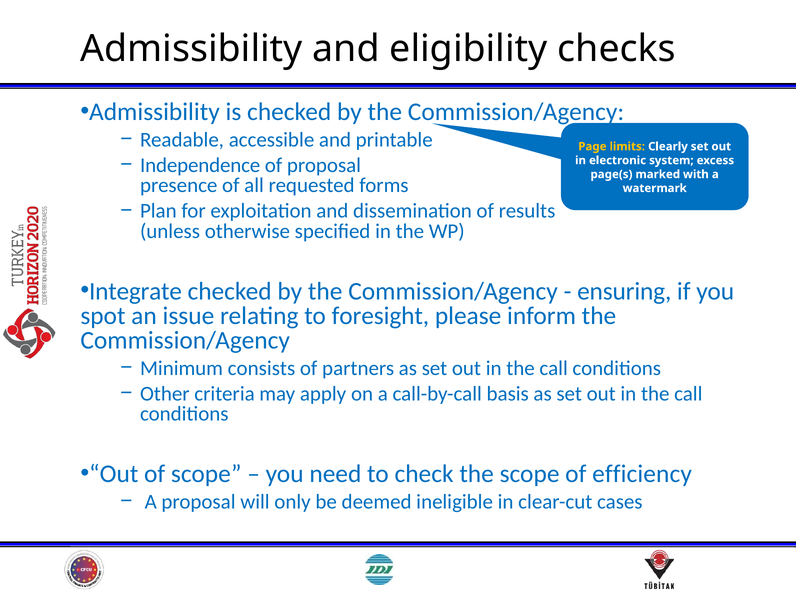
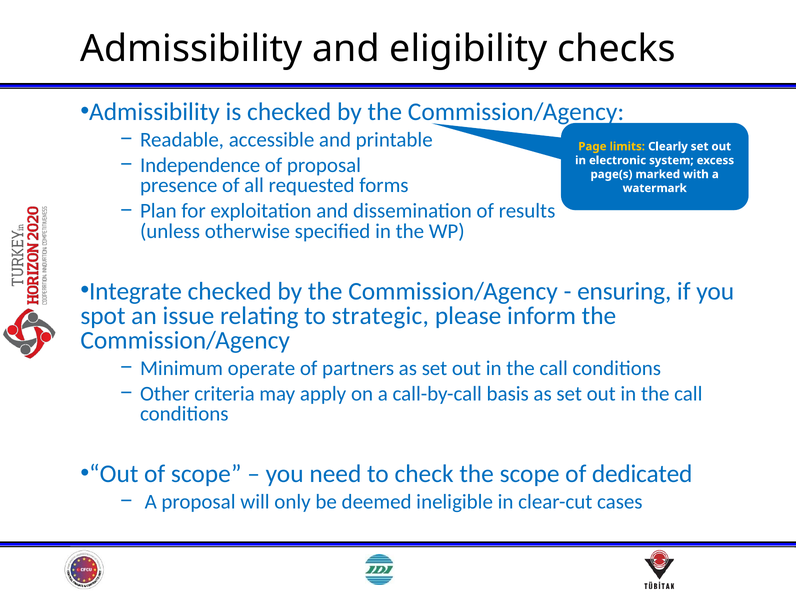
foresight: foresight -> strategic
consists: consists -> operate
efficiency: efficiency -> dedicated
